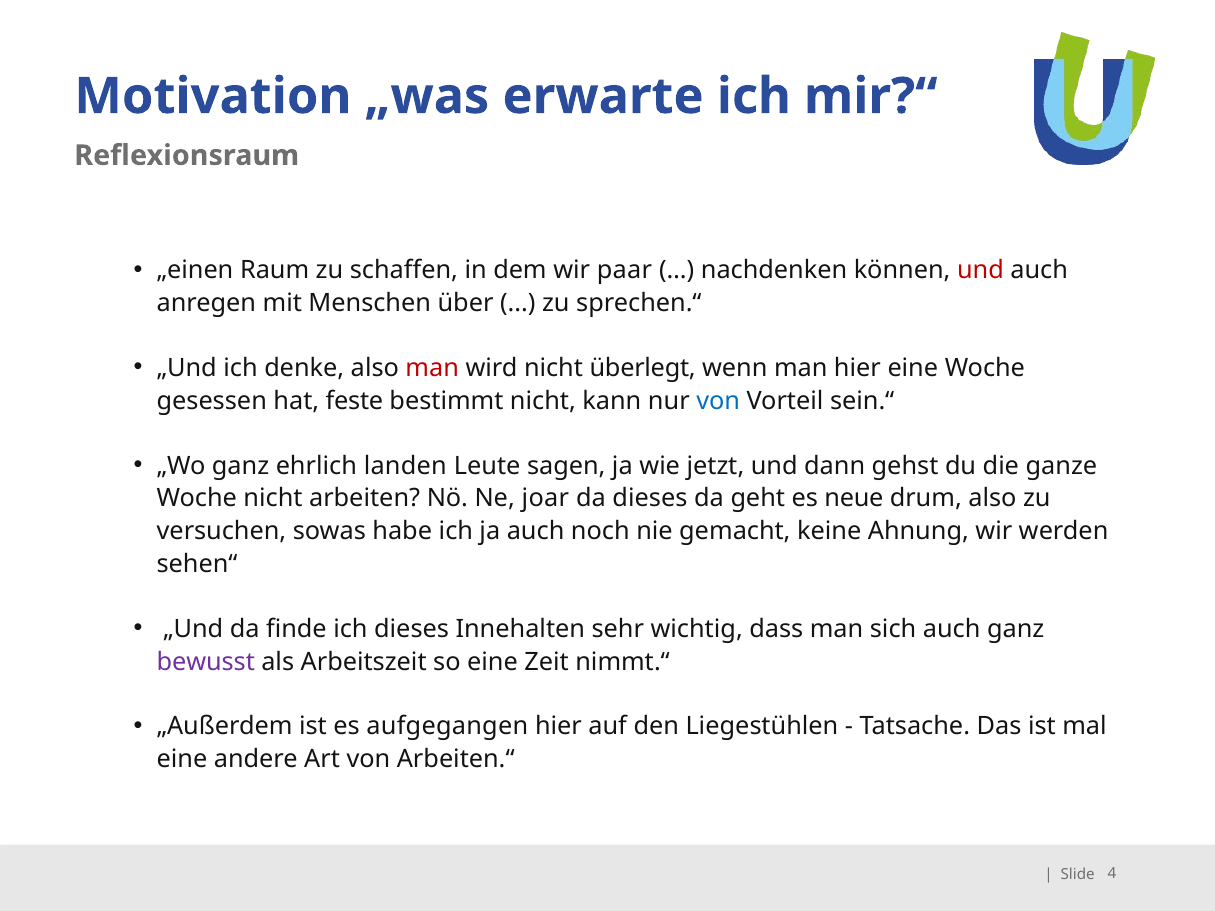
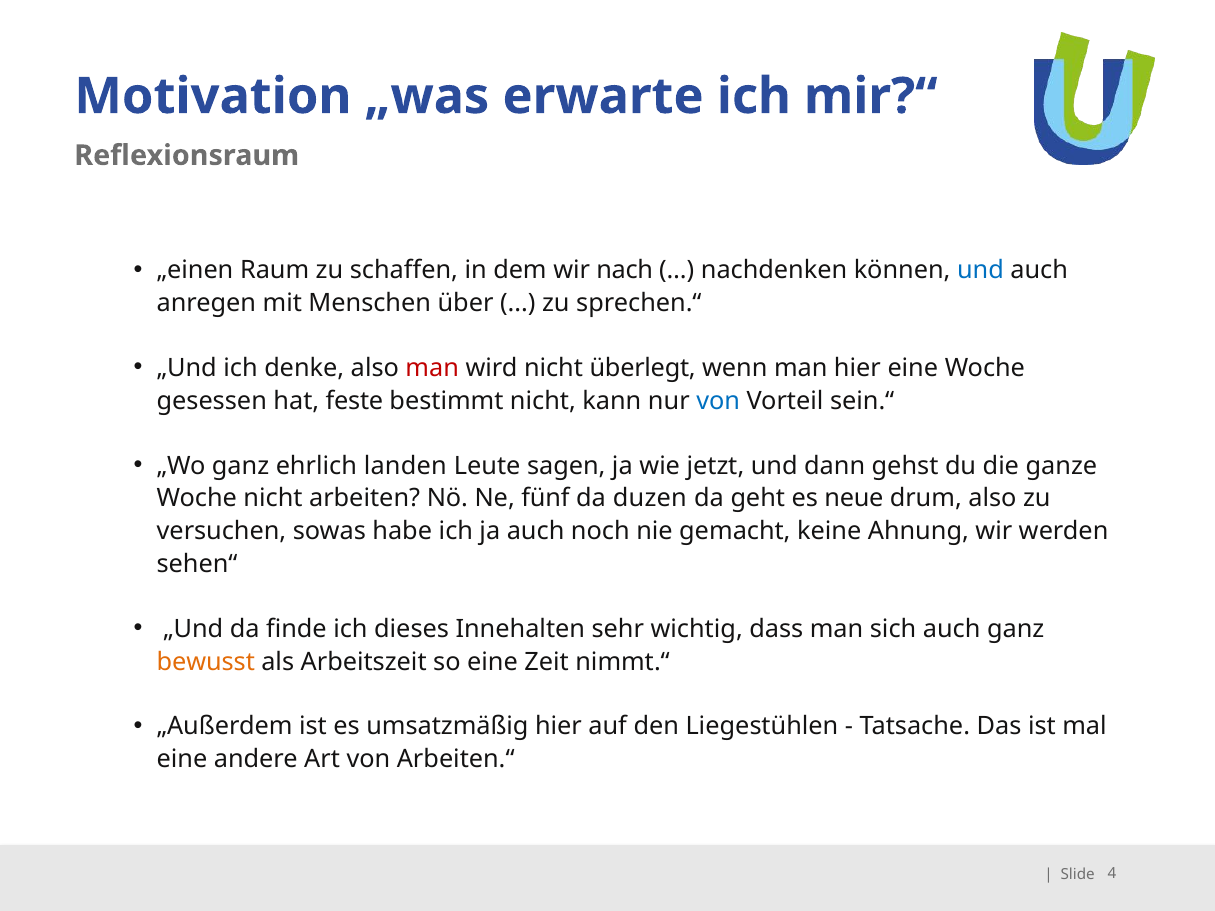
paar: paar -> nach
und at (980, 271) colour: red -> blue
joar: joar -> fünf
da dieses: dieses -> duzen
bewusst colour: purple -> orange
aufgegangen: aufgegangen -> umsatzmäßig
